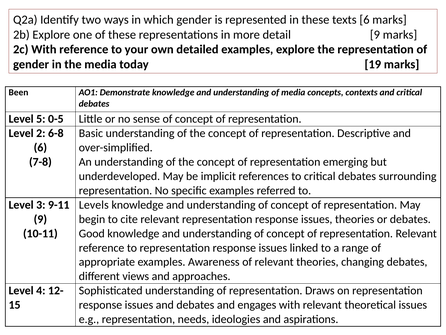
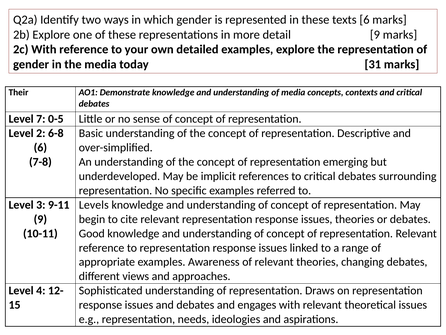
19: 19 -> 31
Been: Been -> Their
5: 5 -> 7
